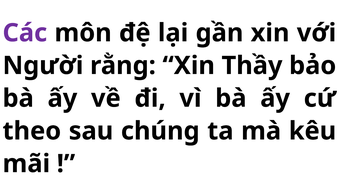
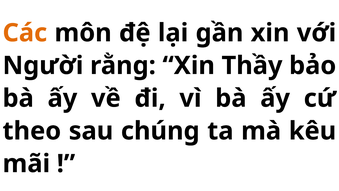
Các colour: purple -> orange
